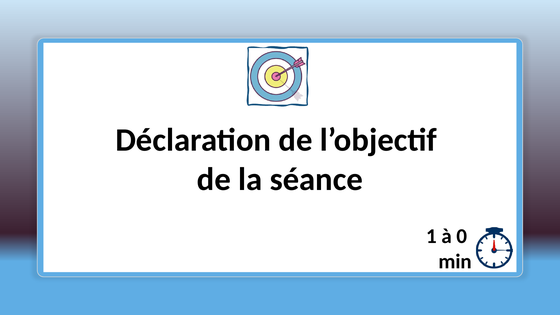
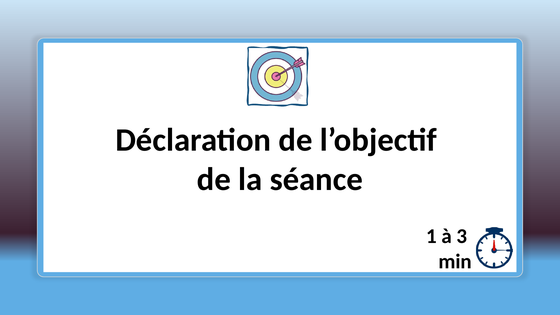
0: 0 -> 3
